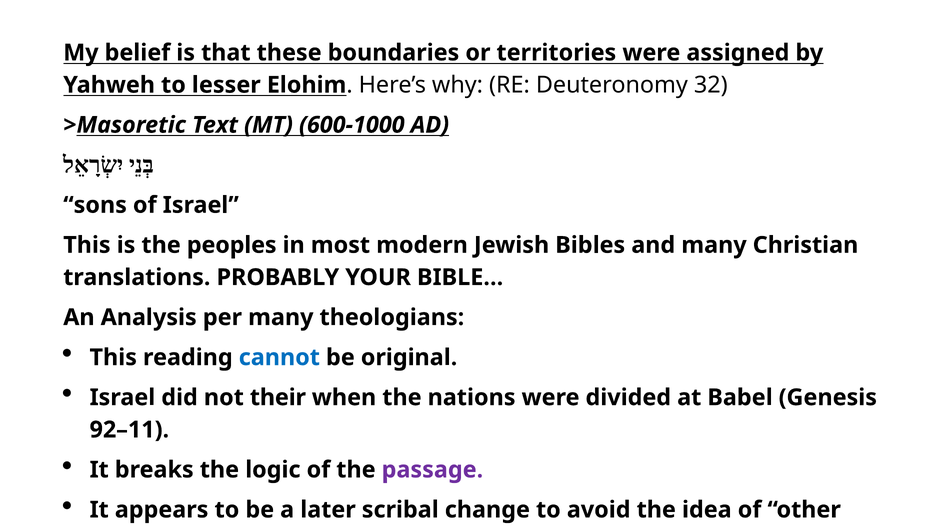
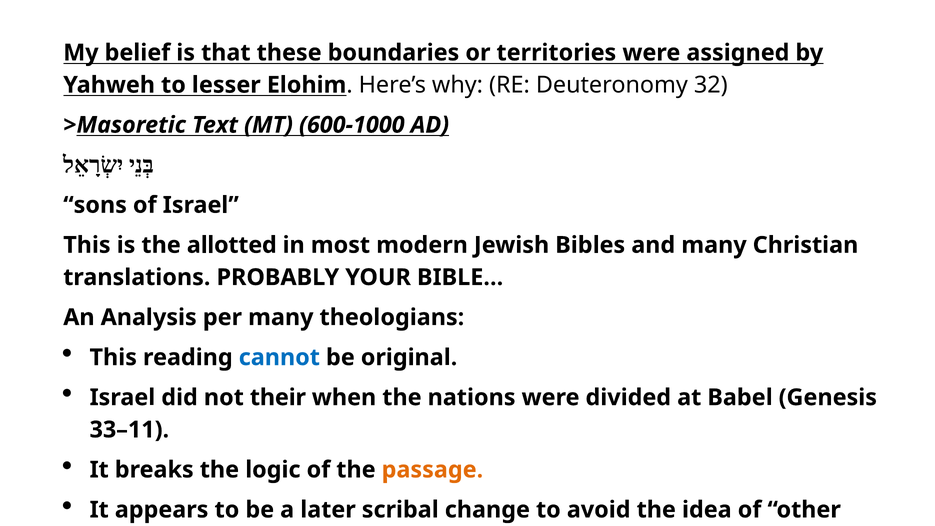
peoples: peoples -> allotted
92–11: 92–11 -> 33–11
passage colour: purple -> orange
